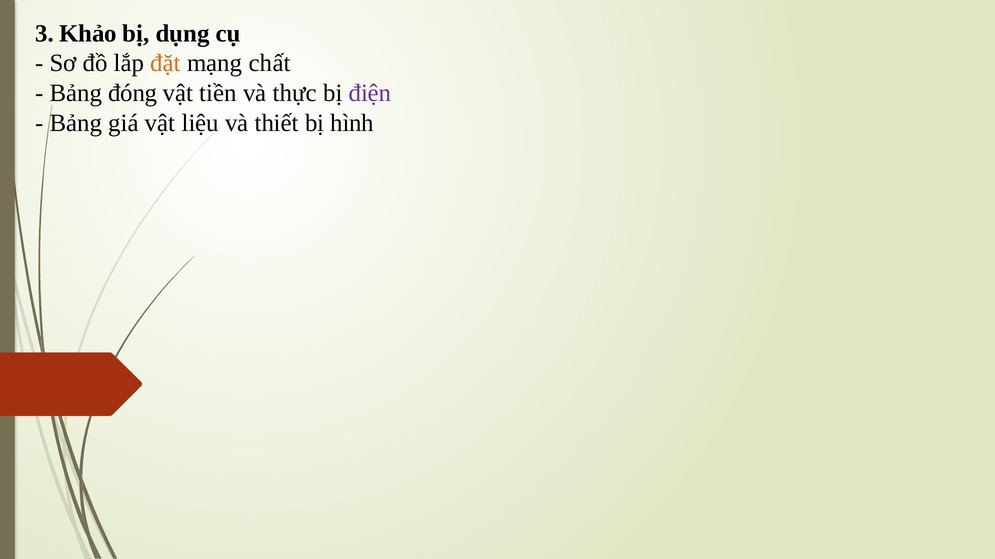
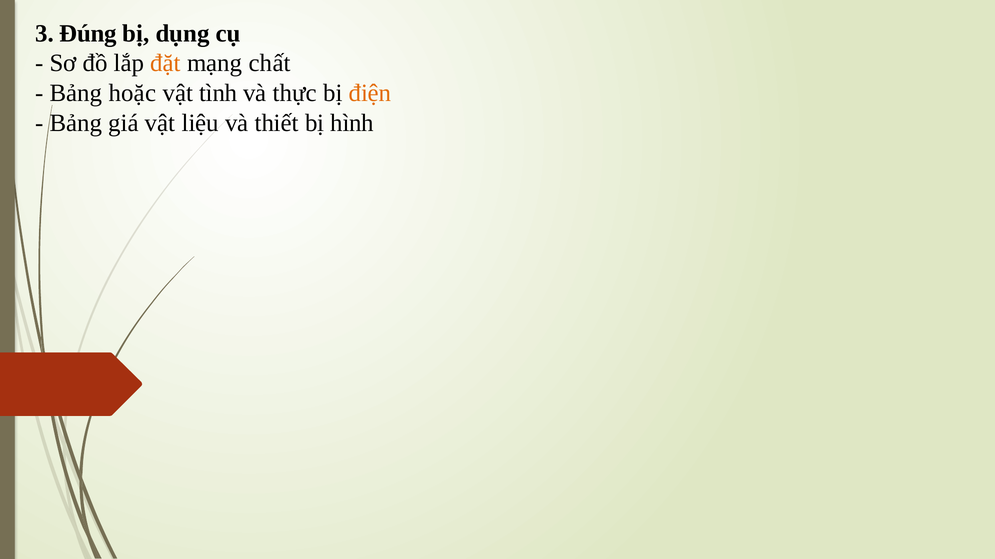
Khảo: Khảo -> Đúng
đóng: đóng -> hoặc
tiền: tiền -> tình
điện colour: purple -> orange
